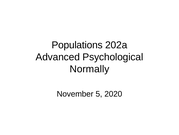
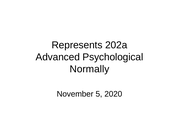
Populations: Populations -> Represents
